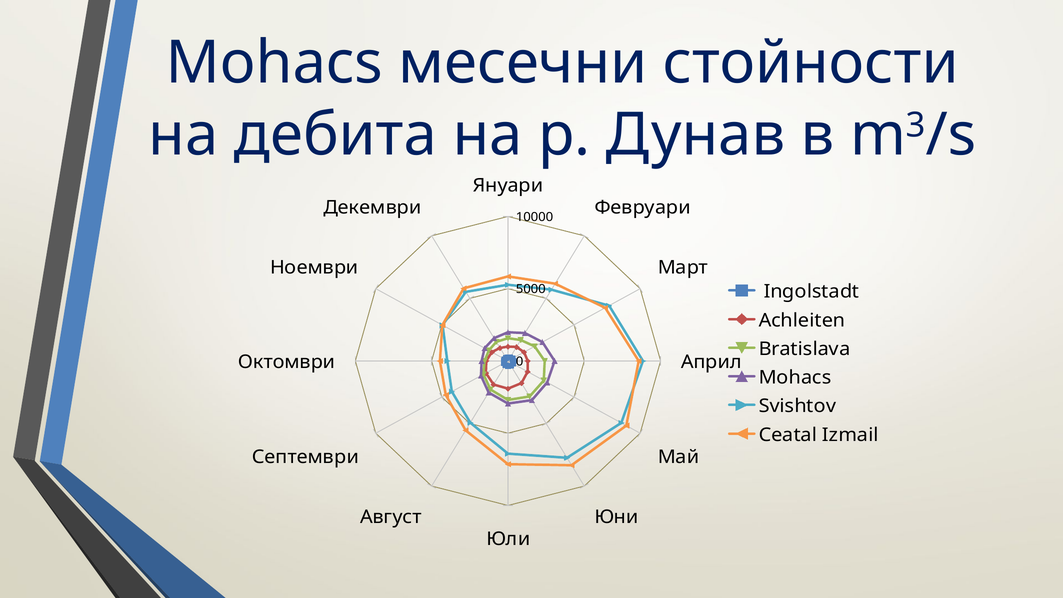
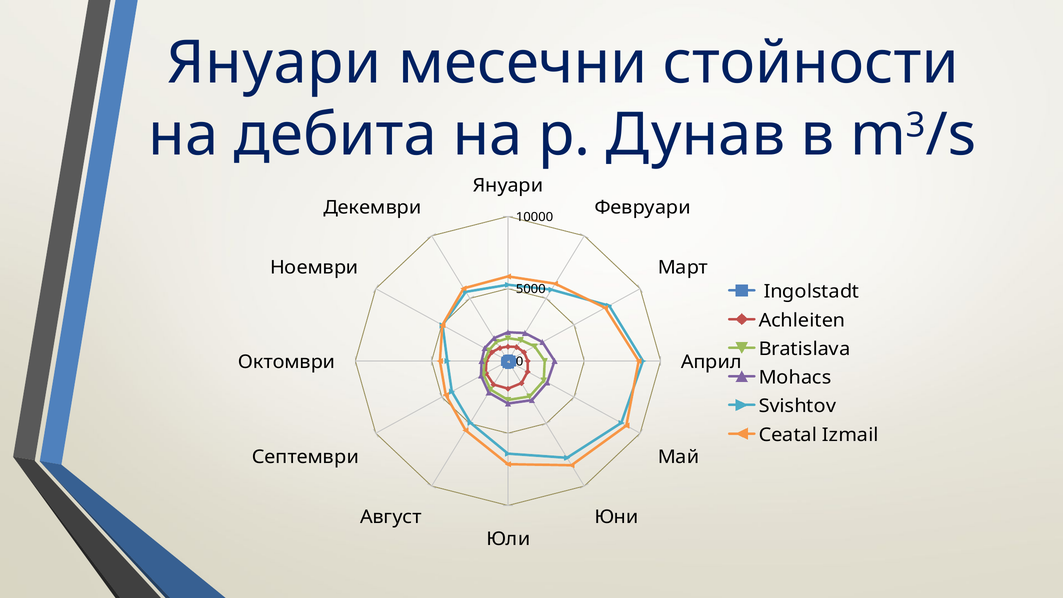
Mohacs at (274, 63): Mohacs -> Януари
